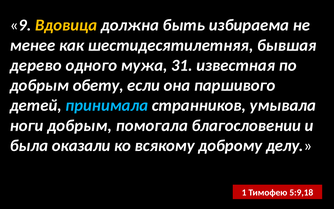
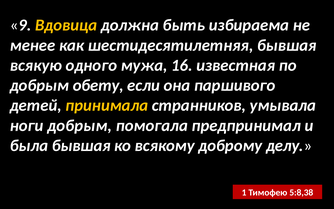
дерево: дерево -> всякую
31: 31 -> 16
принимала colour: light blue -> yellow
благословении: благословении -> предпринимал
была оказали: оказали -> бывшая
5:9,18: 5:9,18 -> 5:8,38
